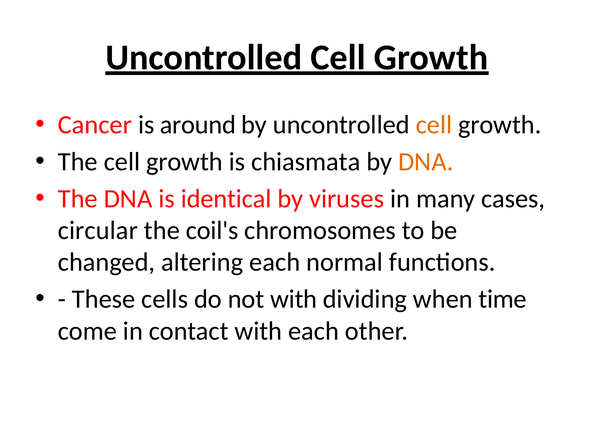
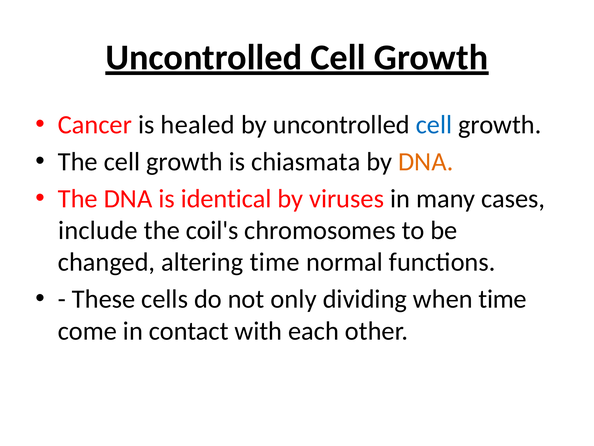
around: around -> healed
cell at (434, 125) colour: orange -> blue
circular: circular -> include
altering each: each -> time
not with: with -> only
